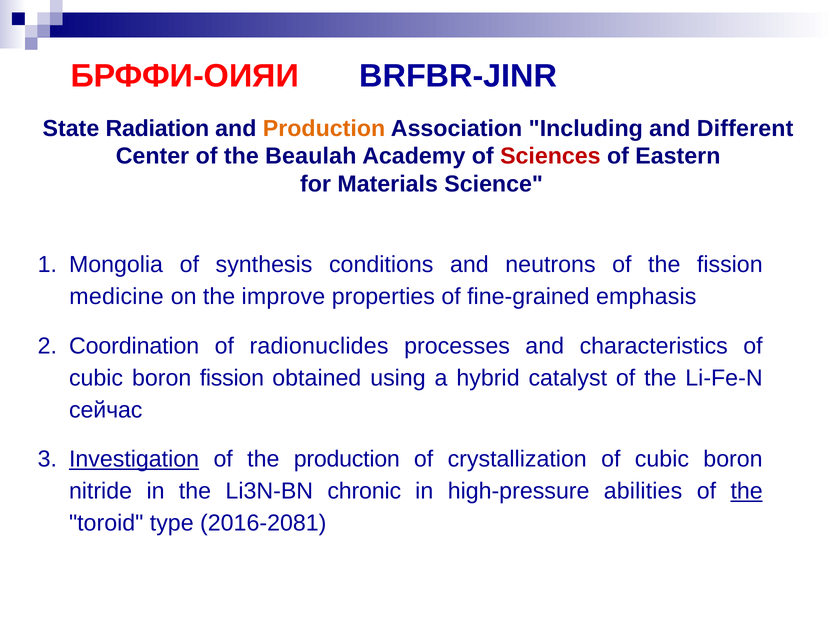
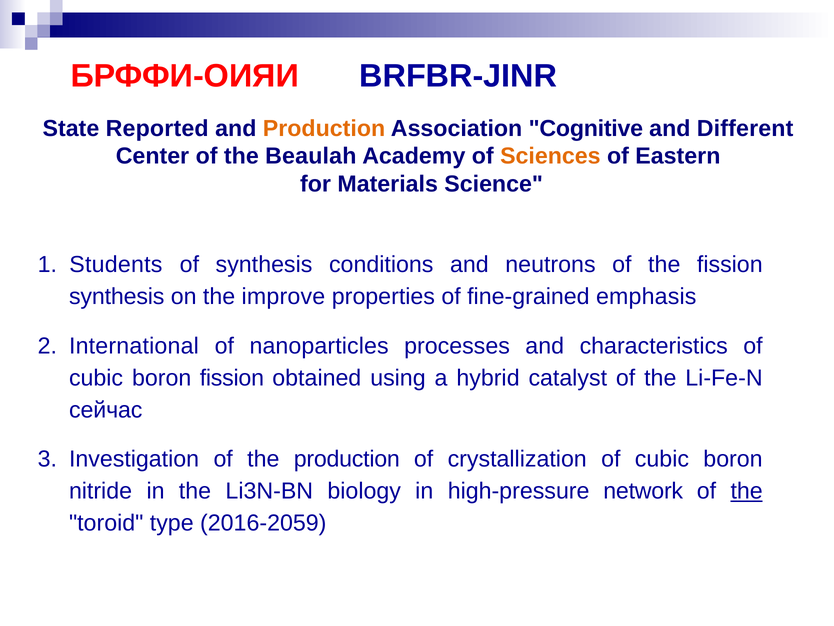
Radiation: Radiation -> Reported
Including: Including -> Cognitive
Sciences colour: red -> orange
Mongolia: Mongolia -> Students
medicine at (117, 296): medicine -> synthesis
Coordination: Coordination -> International
radionuclides: radionuclides -> nanoparticles
Investigation underline: present -> none
chronic: chronic -> biology
abilities: abilities -> network
2016-2081: 2016-2081 -> 2016-2059
